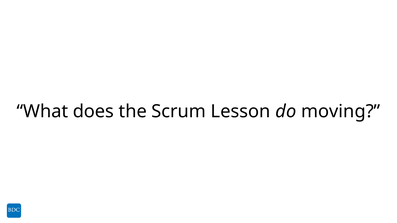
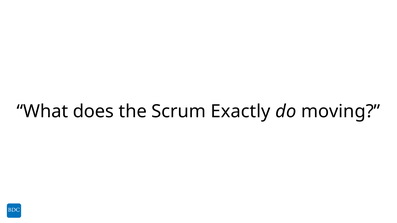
Lesson: Lesson -> Exactly
